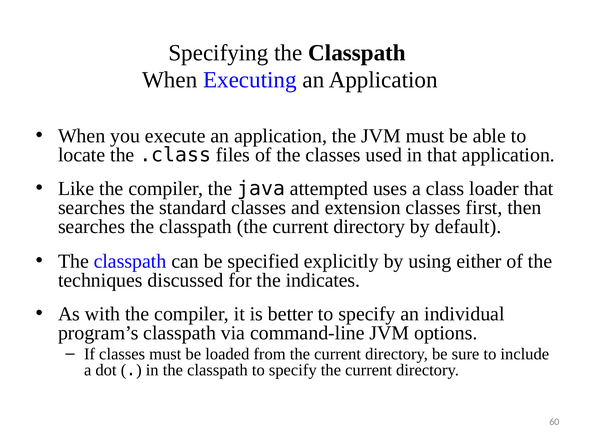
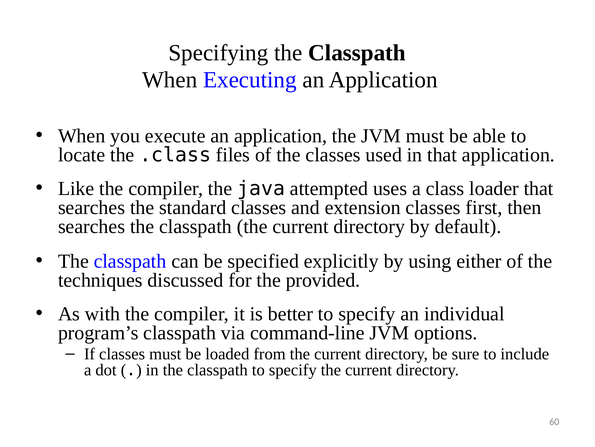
indicates: indicates -> provided
